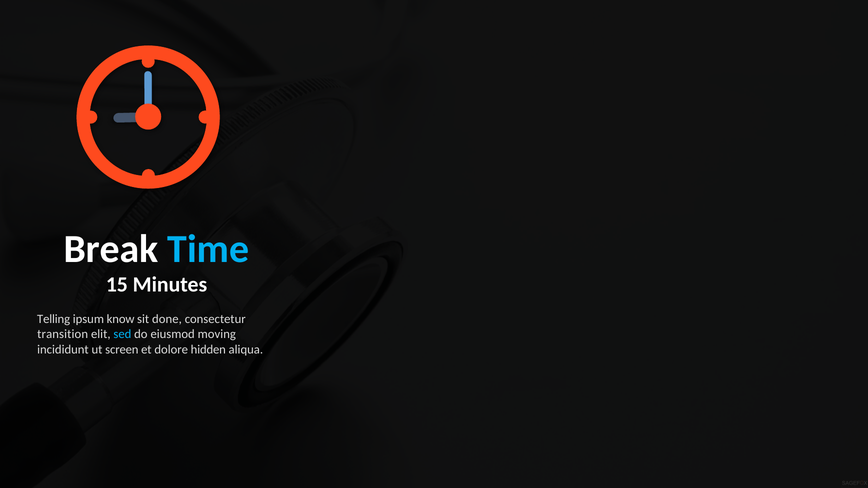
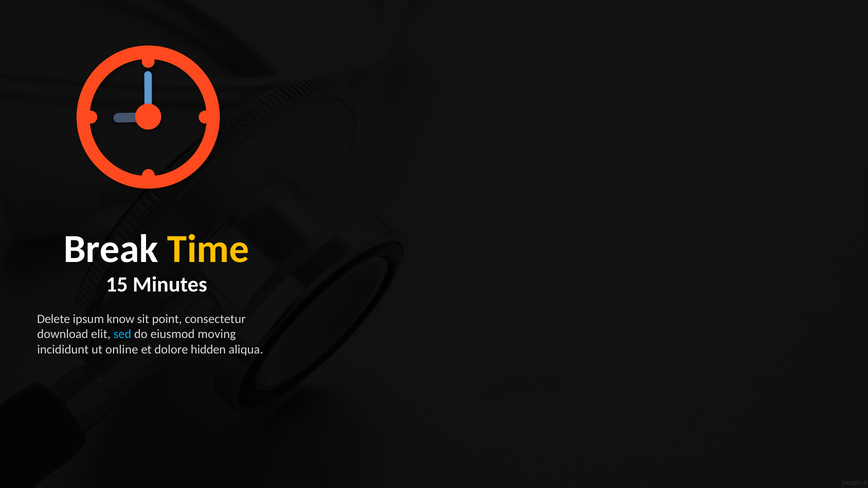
Time colour: light blue -> yellow
Telling: Telling -> Delete
done: done -> point
transition: transition -> download
screen: screen -> online
